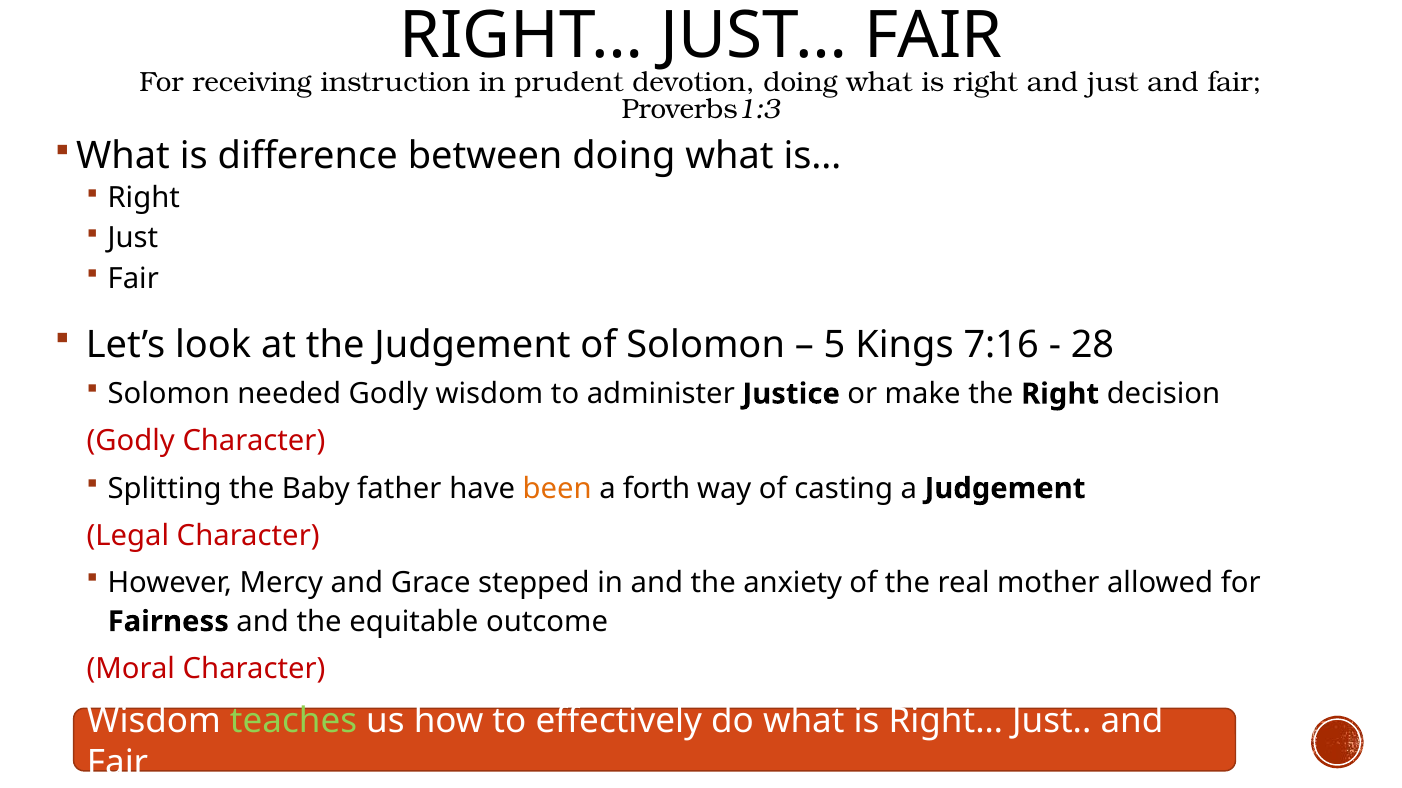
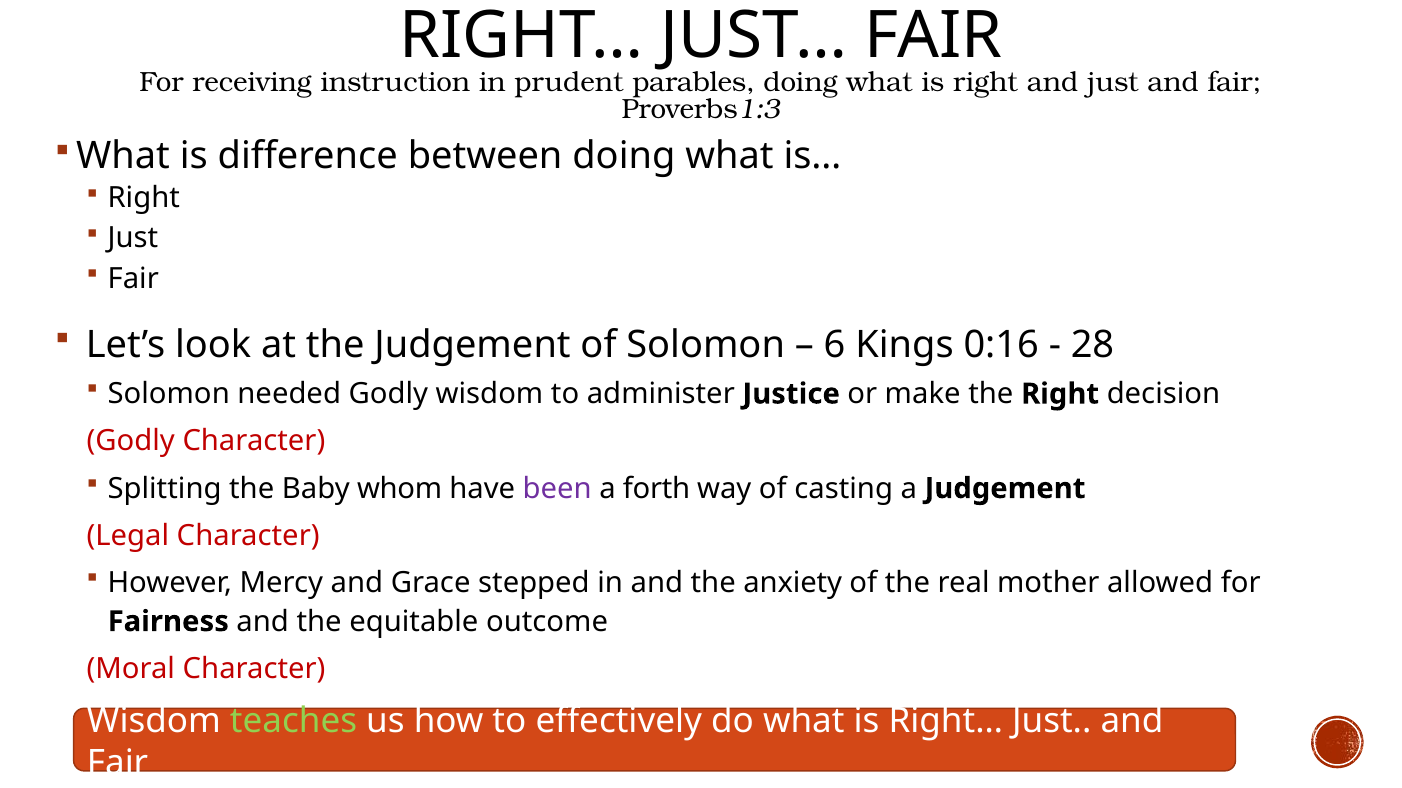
devotion: devotion -> parables
5: 5 -> 6
7:16: 7:16 -> 0:16
father: father -> whom
been colour: orange -> purple
